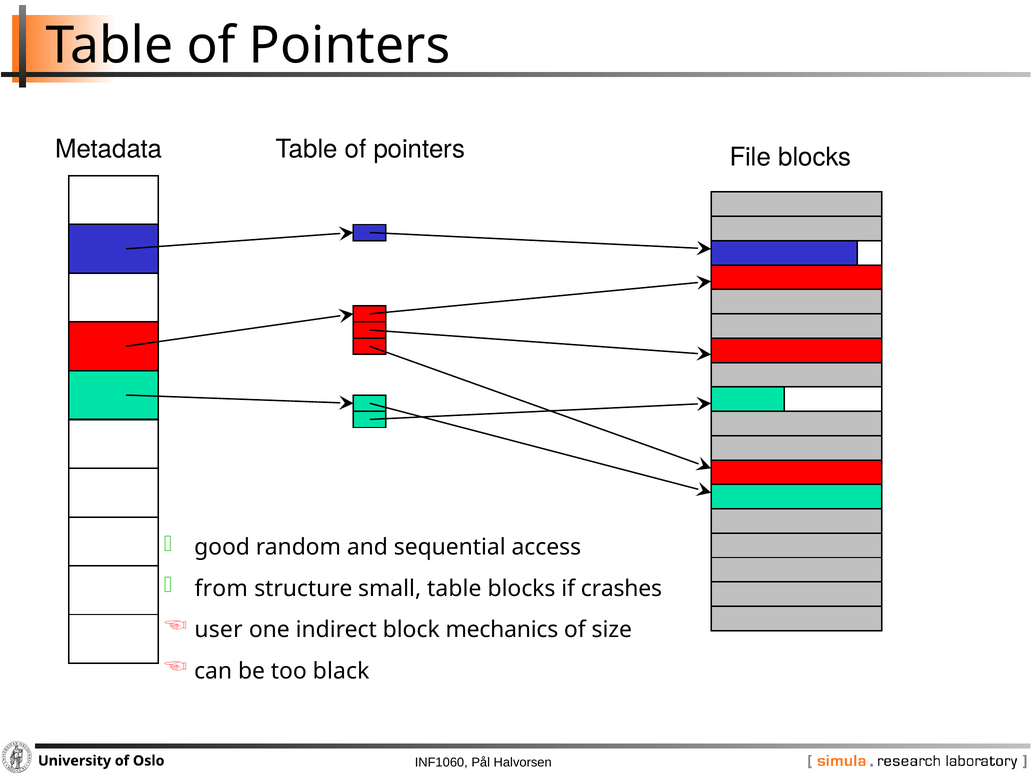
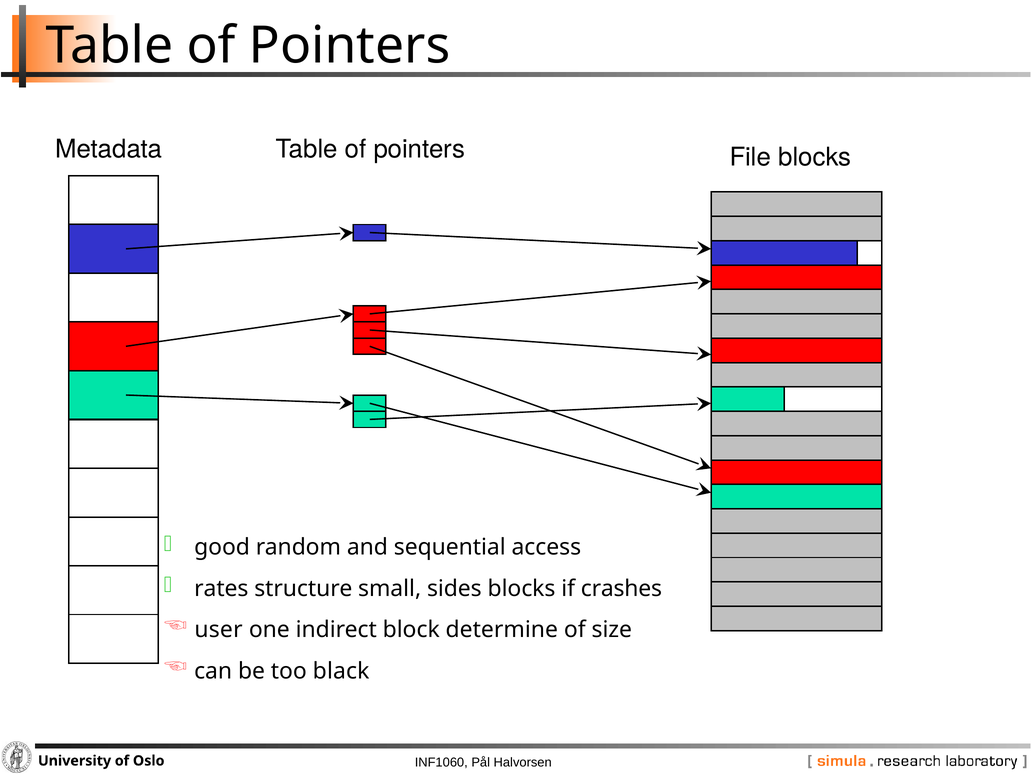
from: from -> rates
small table: table -> sides
mechanics: mechanics -> determine
